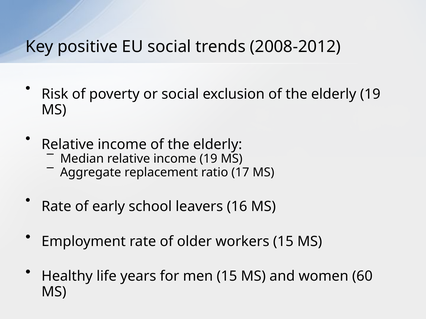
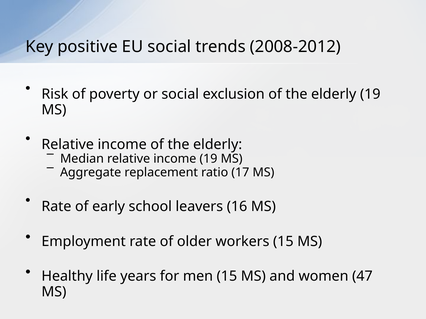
60: 60 -> 47
